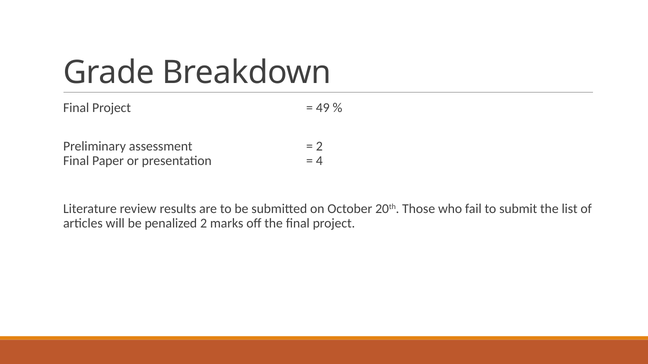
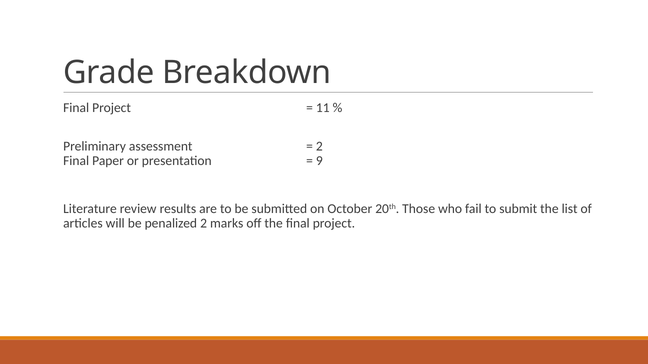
49: 49 -> 11
4: 4 -> 9
